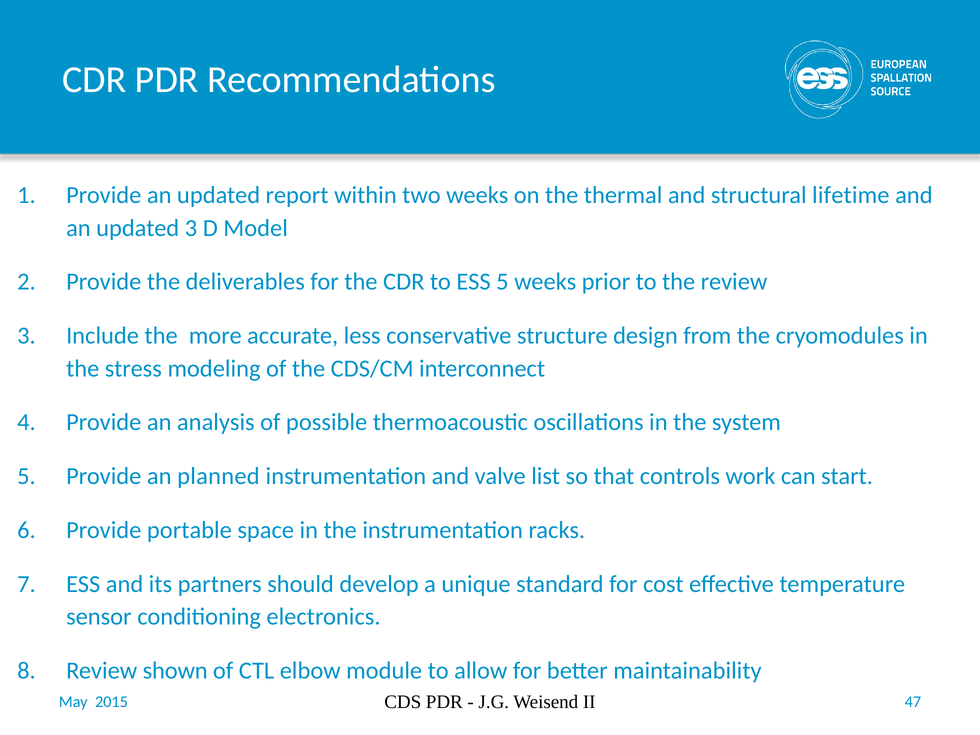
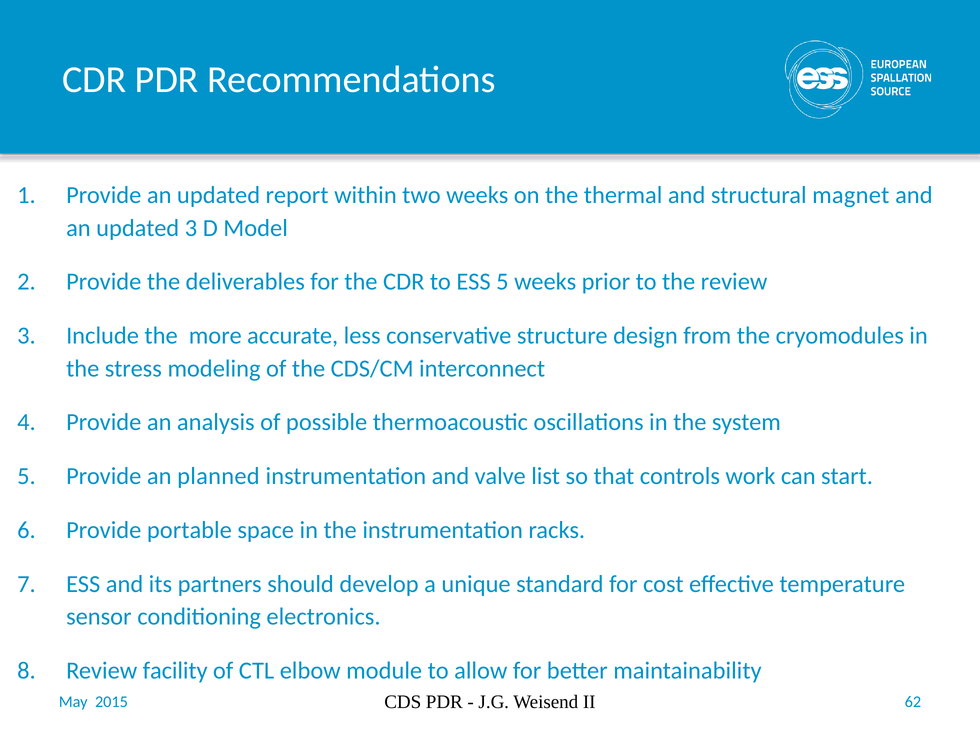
lifetime: lifetime -> magnet
shown: shown -> facility
47: 47 -> 62
